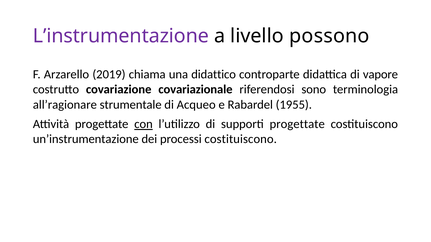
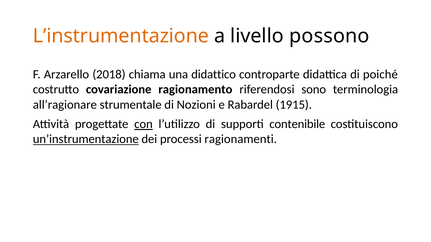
L’instrumentazione colour: purple -> orange
2019: 2019 -> 2018
vapore: vapore -> poiché
covariazionale: covariazionale -> ragionamento
Acqueo: Acqueo -> Nozioni
1955: 1955 -> 1915
supporti progettate: progettate -> contenibile
un’instrumentazione underline: none -> present
processi costituiscono: costituiscono -> ragionamenti
